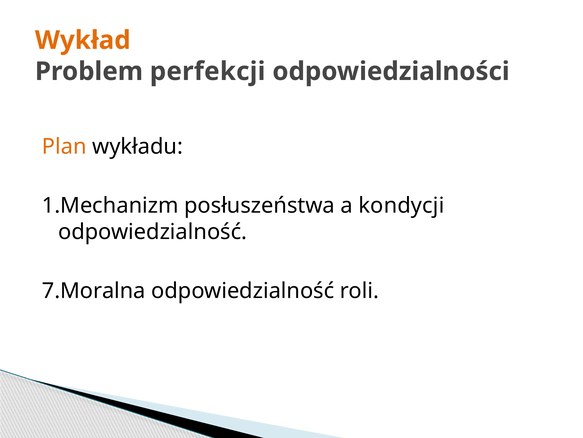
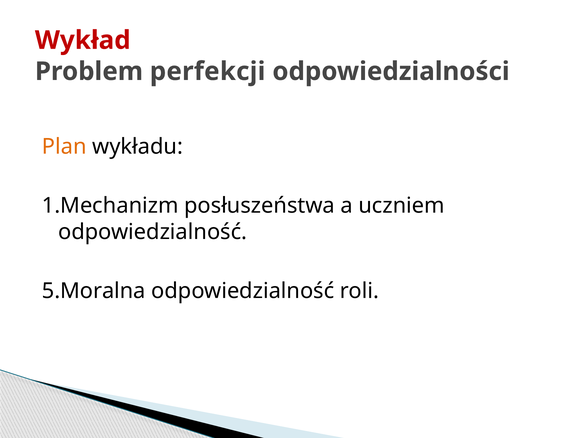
Wykład colour: orange -> red
kondycji: kondycji -> uczniem
7.Moralna: 7.Moralna -> 5.Moralna
